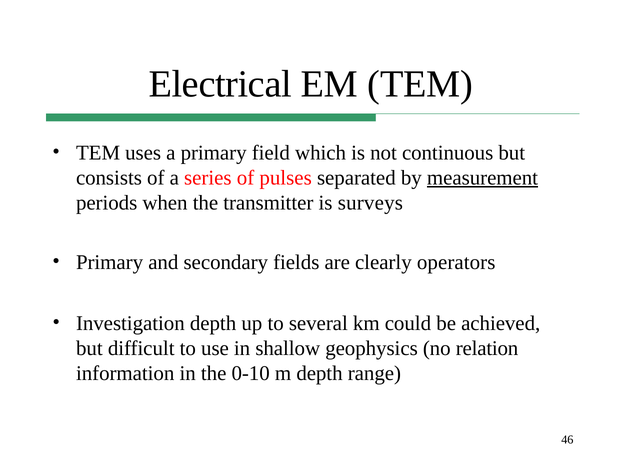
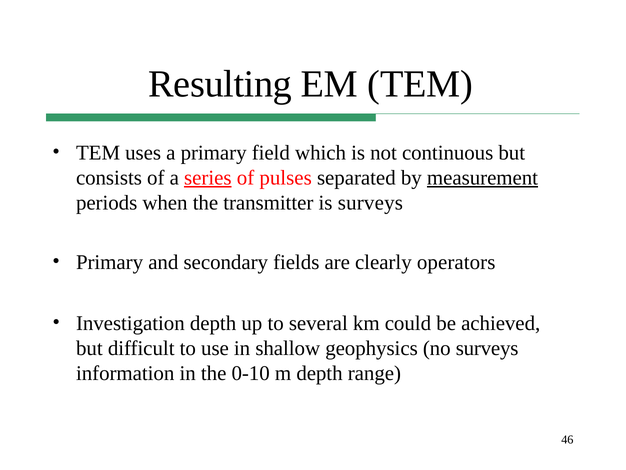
Electrical: Electrical -> Resulting
series underline: none -> present
no relation: relation -> surveys
